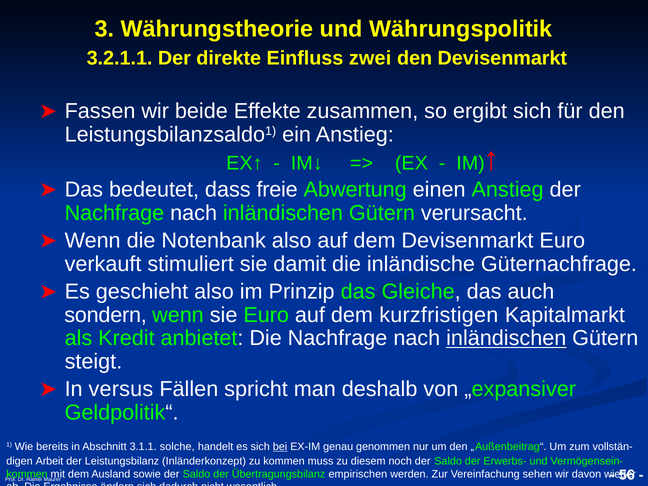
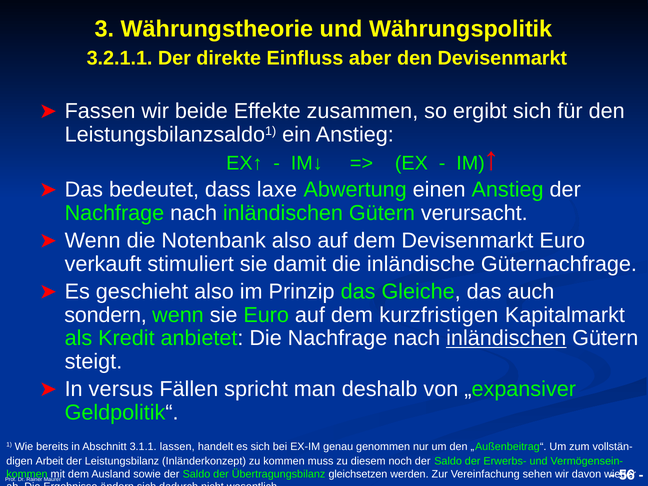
zwei: zwei -> aber
freie: freie -> laxe
solche: solche -> lassen
bei underline: present -> none
empirischen: empirischen -> gleichsetzen
